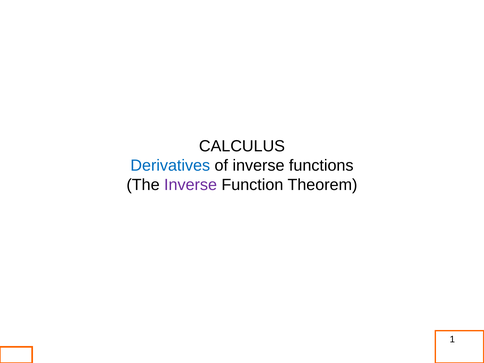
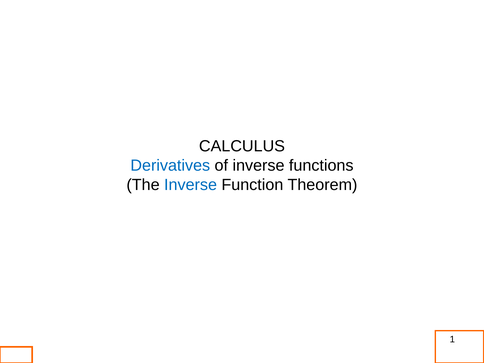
Inverse at (191, 185) colour: purple -> blue
